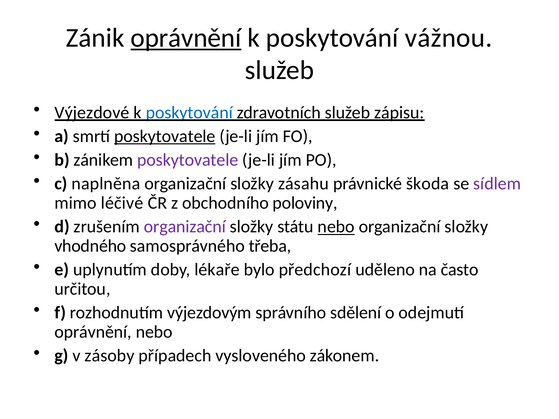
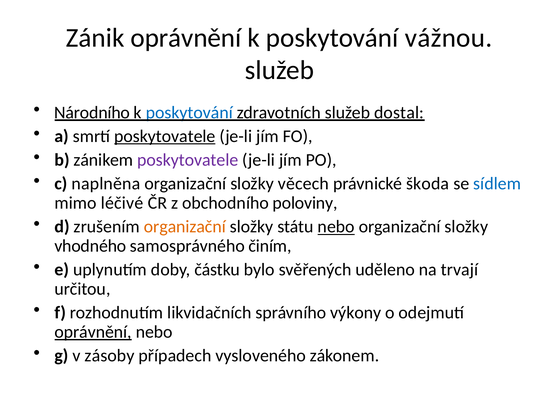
oprávnění at (186, 38) underline: present -> none
Výjezdové: Výjezdové -> Národního
zápisu: zápisu -> dostal
zásahu: zásahu -> věcech
sídlem colour: purple -> blue
organizační at (185, 227) colour: purple -> orange
třeba: třeba -> činím
lékaře: lékaře -> částku
předchozí: předchozí -> svěřených
často: často -> trvají
výjezdovým: výjezdovým -> likvidačních
sdělení: sdělení -> výkony
oprávnění at (93, 332) underline: none -> present
